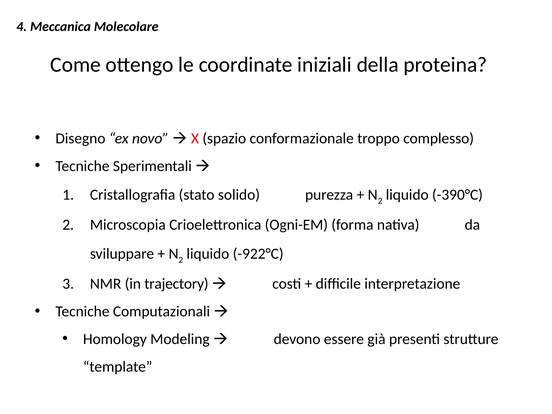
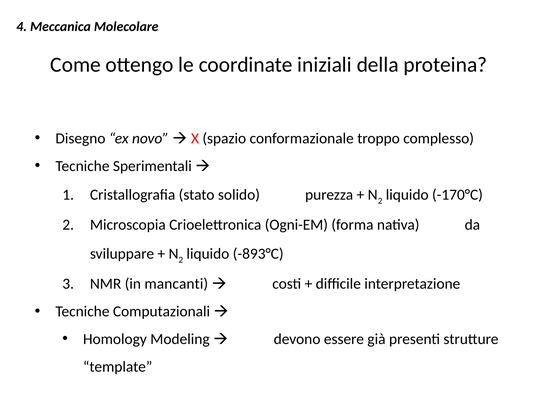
-390°C: -390°C -> -170°C
-922°C: -922°C -> -893°C
trajectory: trajectory -> mancanti
